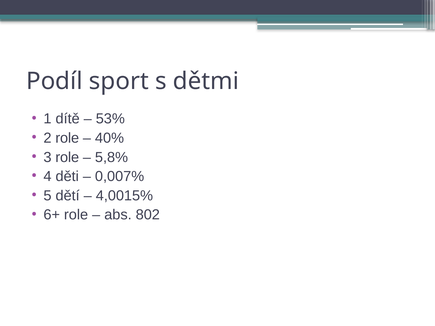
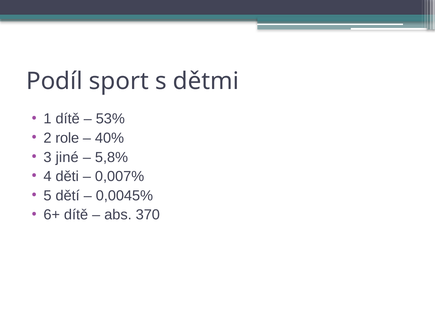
3 role: role -> jiné
4,0015%: 4,0015% -> 0,0045%
6+ role: role -> dítě
802: 802 -> 370
